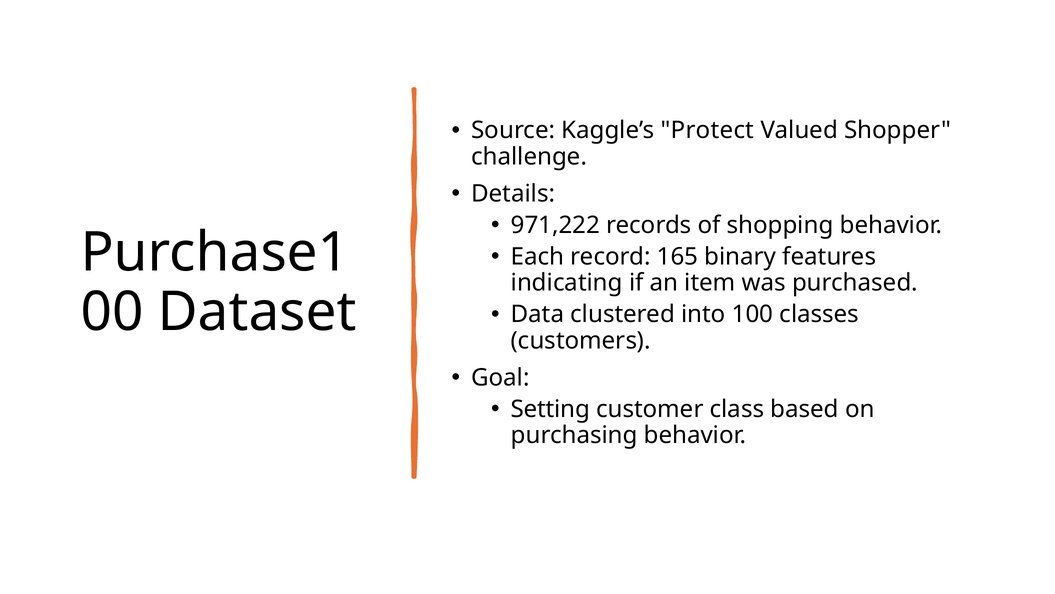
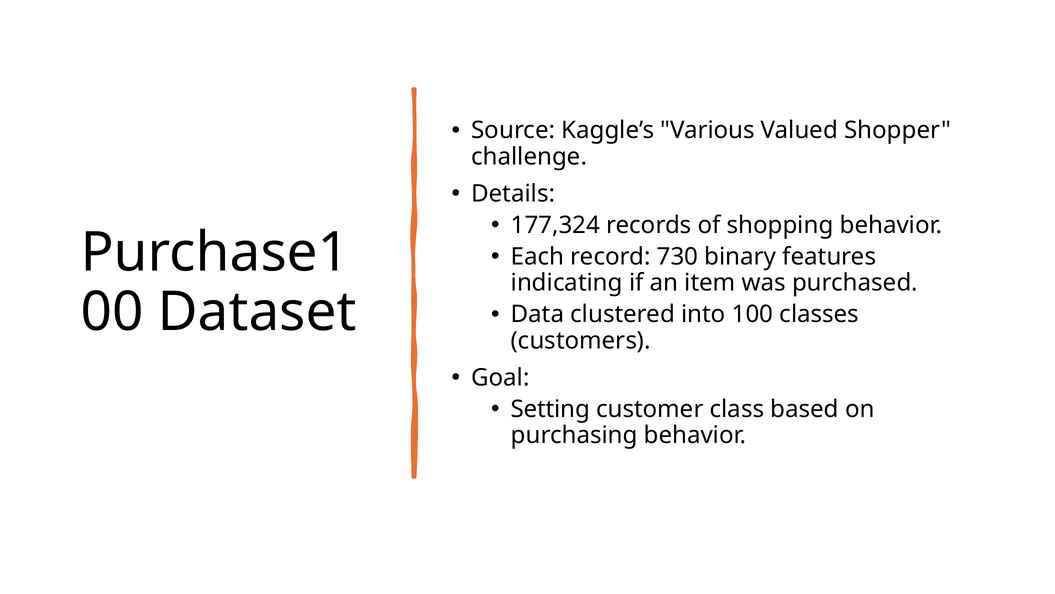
Protect: Protect -> Various
971,222: 971,222 -> 177,324
165: 165 -> 730
